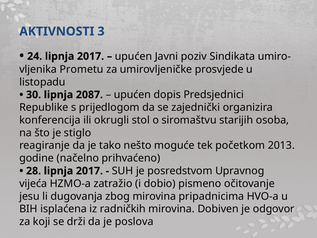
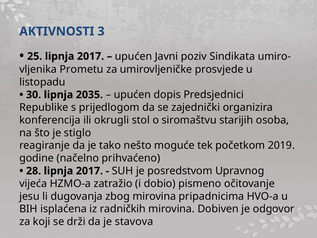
24: 24 -> 25
2087: 2087 -> 2035
2013: 2013 -> 2019
poslova: poslova -> stavova
